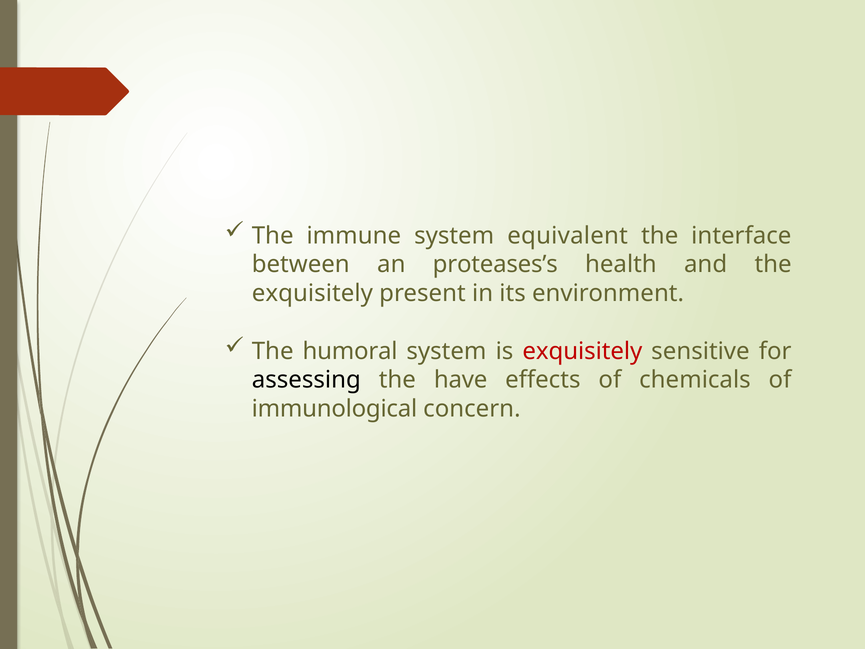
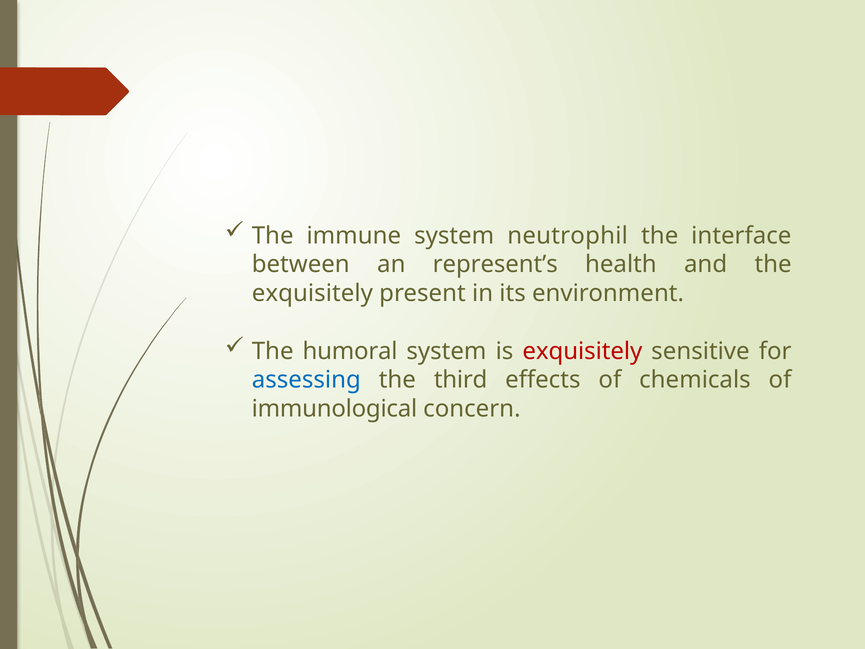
equivalent: equivalent -> neutrophil
proteases’s: proteases’s -> represent’s
assessing colour: black -> blue
have: have -> third
